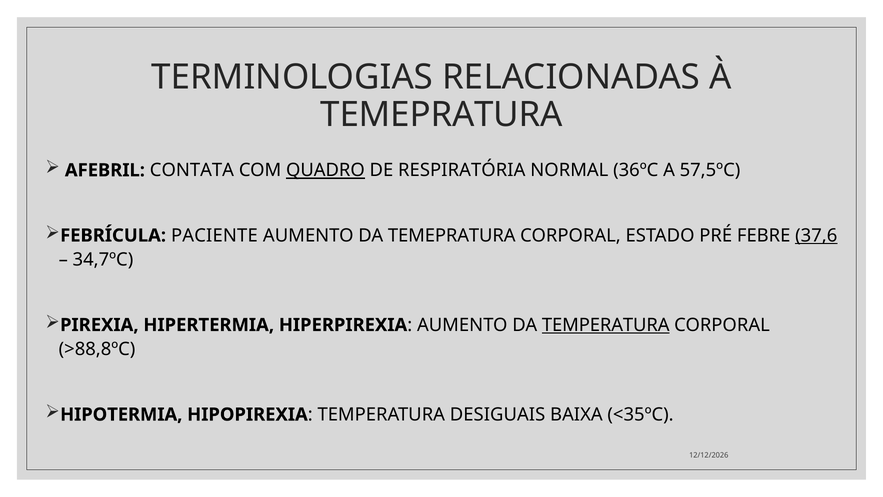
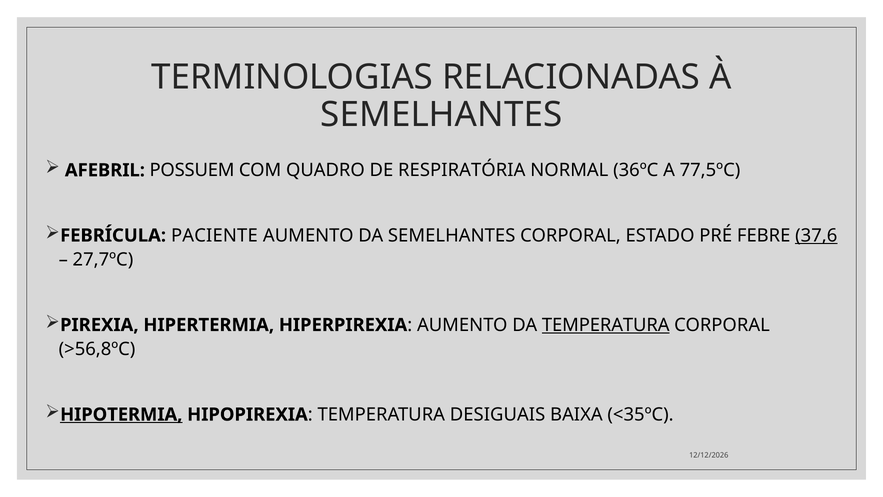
TEMEPRATURA at (442, 115): TEMEPRATURA -> SEMELHANTES
CONTATA: CONTATA -> POSSUEM
QUADRO underline: present -> none
57,5ºC: 57,5ºC -> 77,5ºC
DA TEMEPRATURA: TEMEPRATURA -> SEMELHANTES
34,7ºC: 34,7ºC -> 27,7ºC
>88,8ºC: >88,8ºC -> >56,8ºC
HIPOTERMIA underline: none -> present
